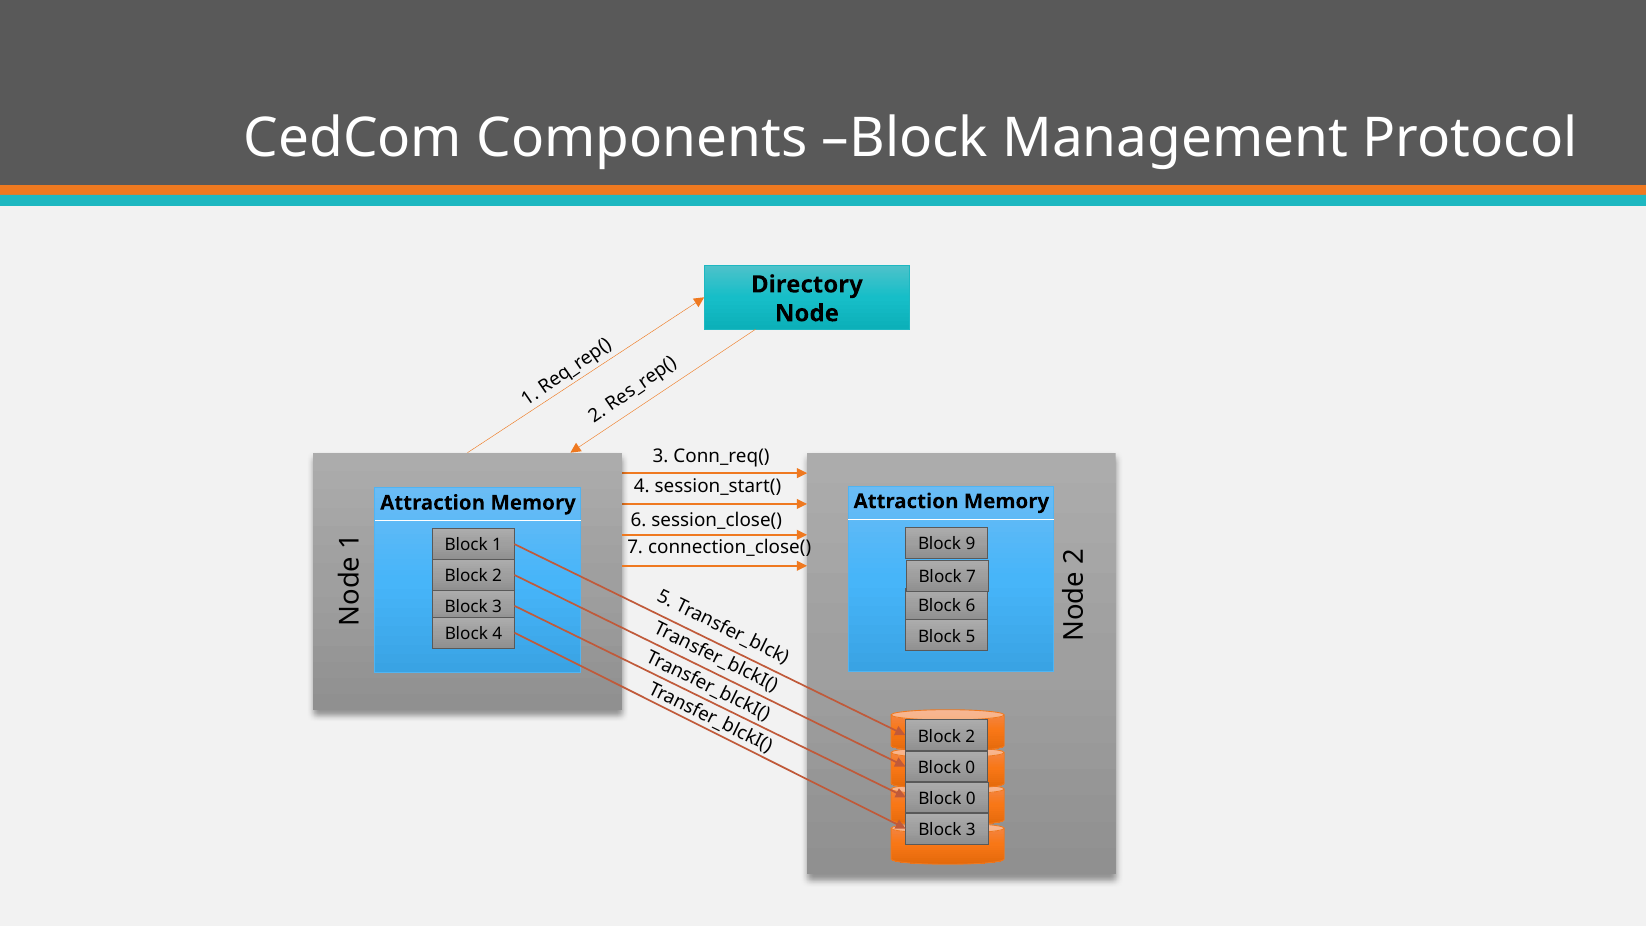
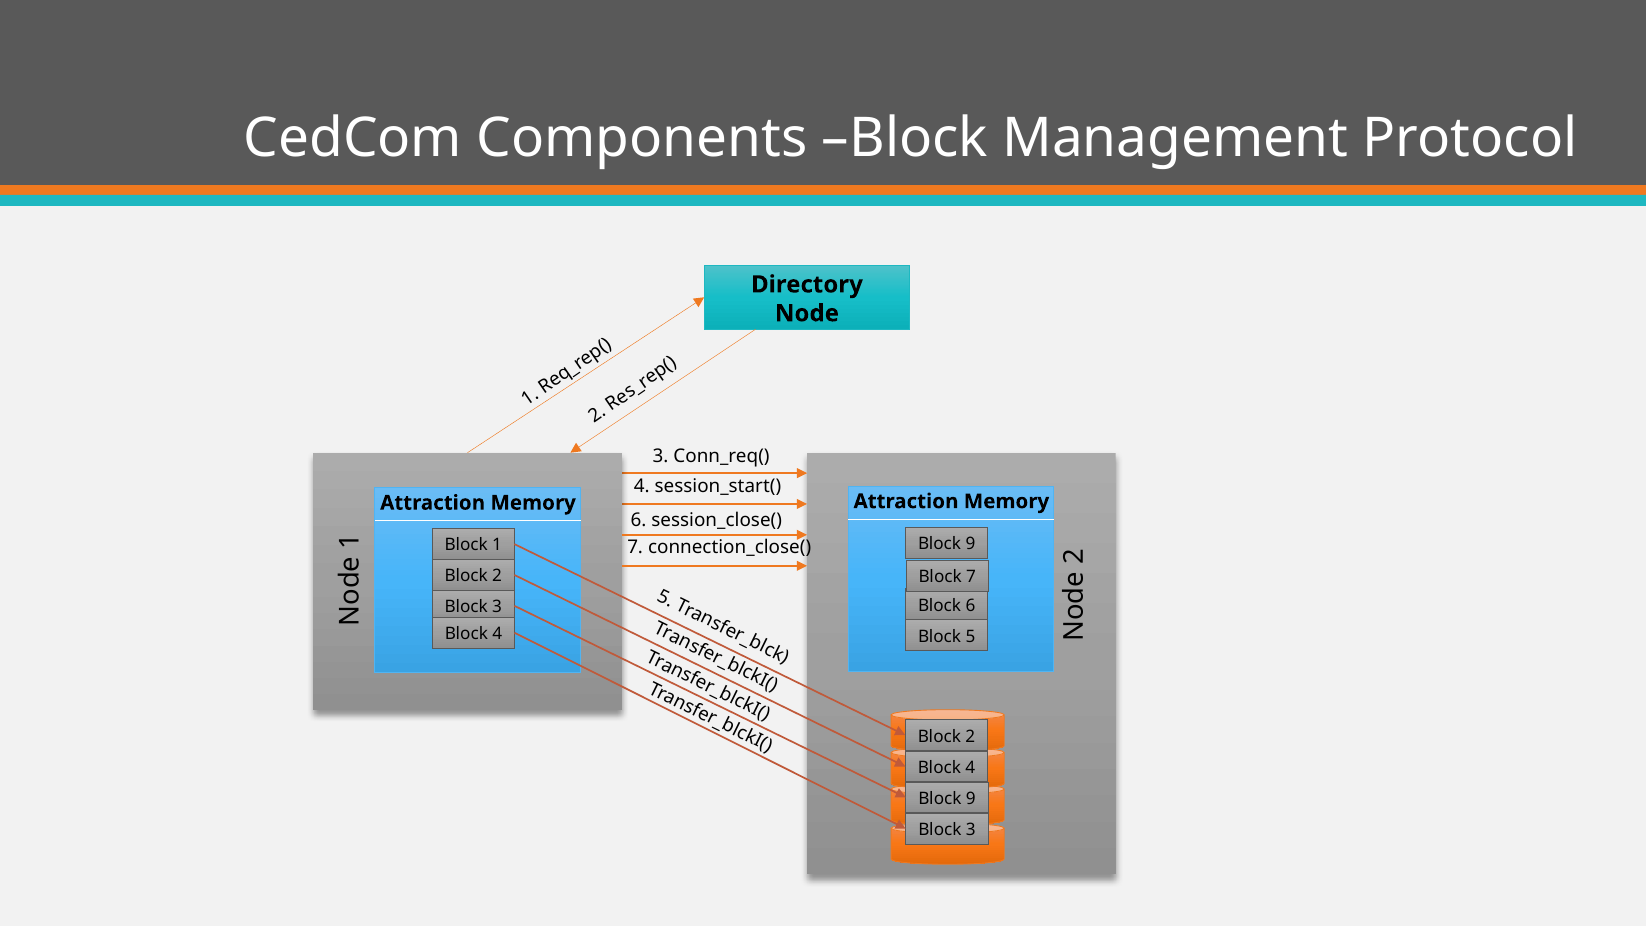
0 at (970, 768): 0 -> 4
0 at (971, 798): 0 -> 9
